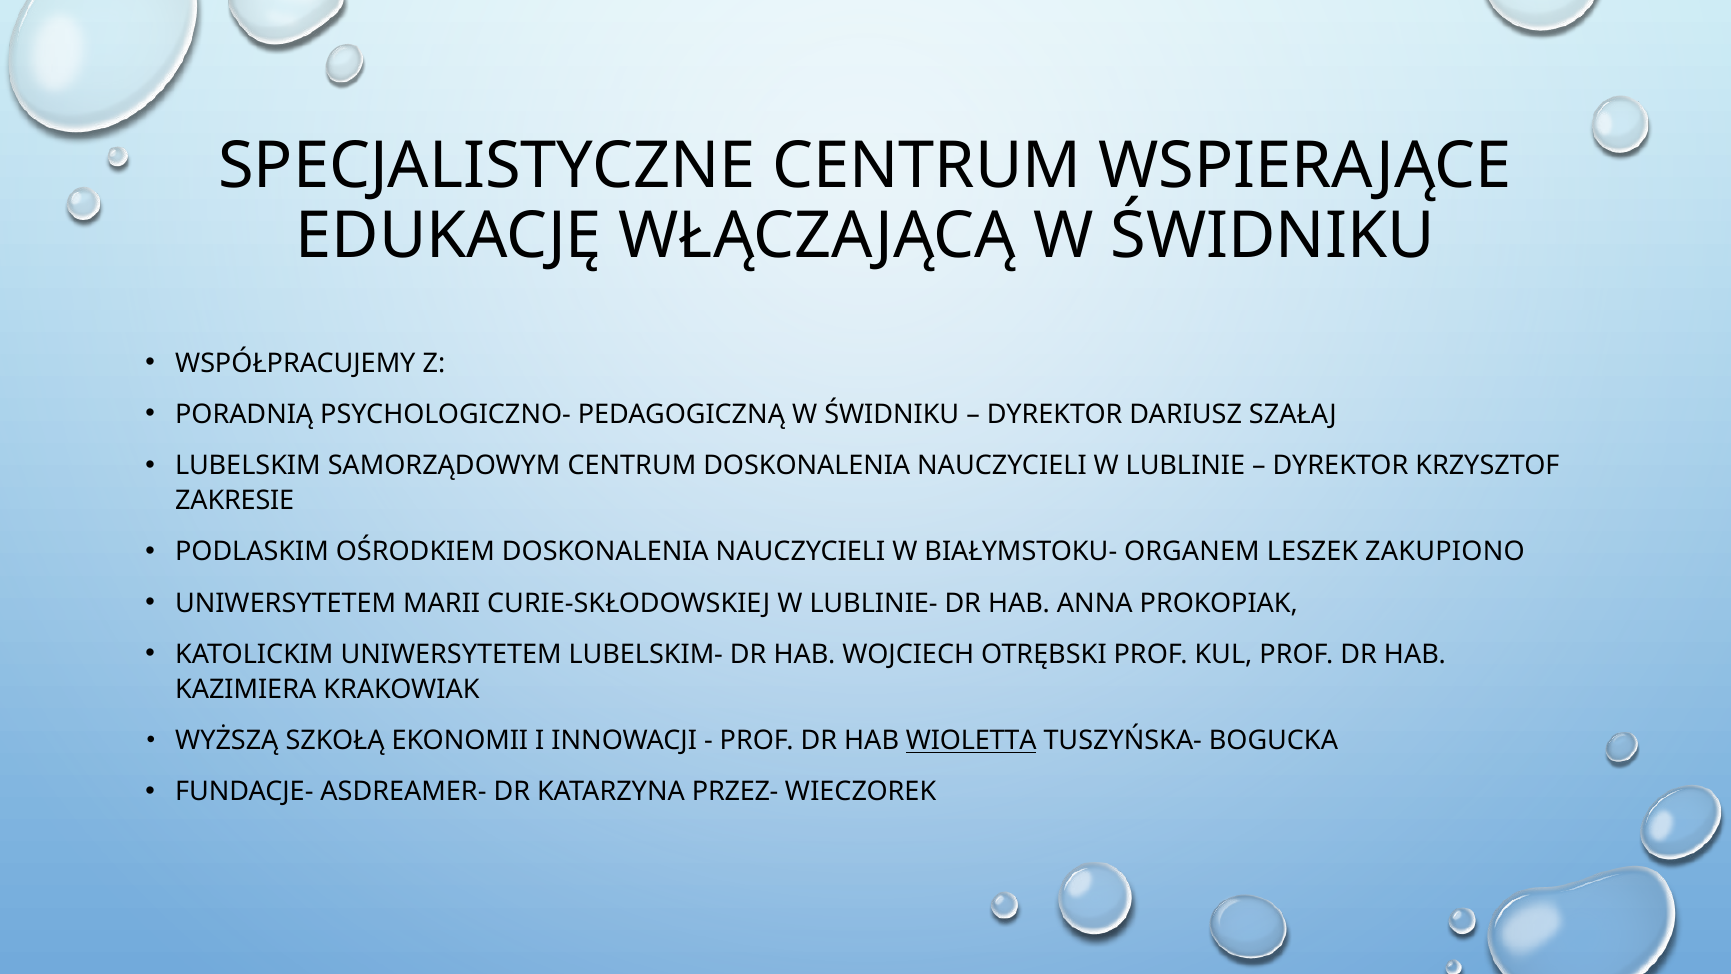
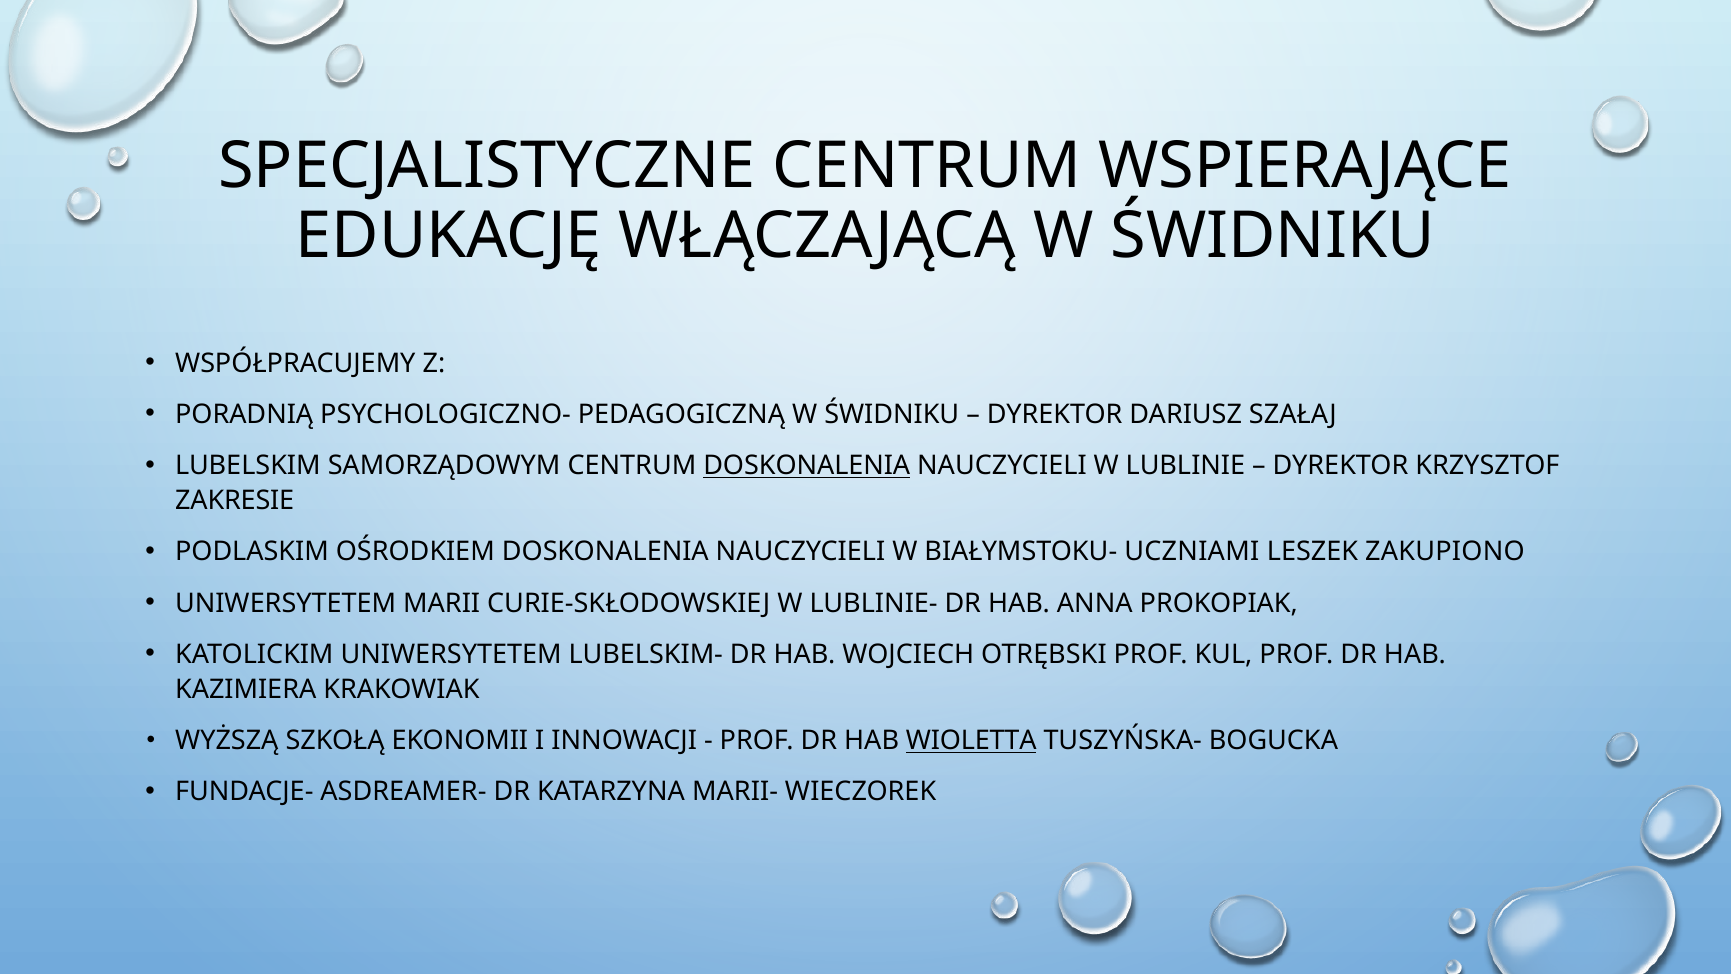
DOSKONALENIA at (807, 466) underline: none -> present
ORGANEM: ORGANEM -> UCZNIAMI
PRZEZ-: PRZEZ- -> MARII-
